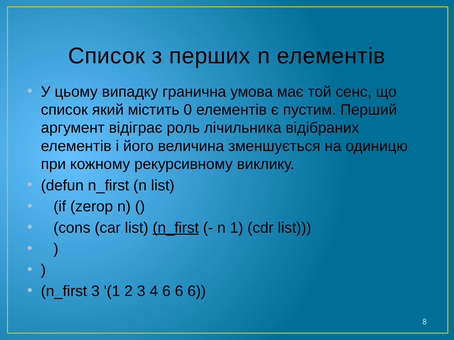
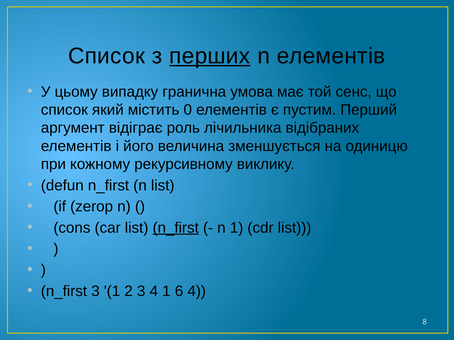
перших underline: none -> present
4 6: 6 -> 1
6 at (197, 292): 6 -> 4
